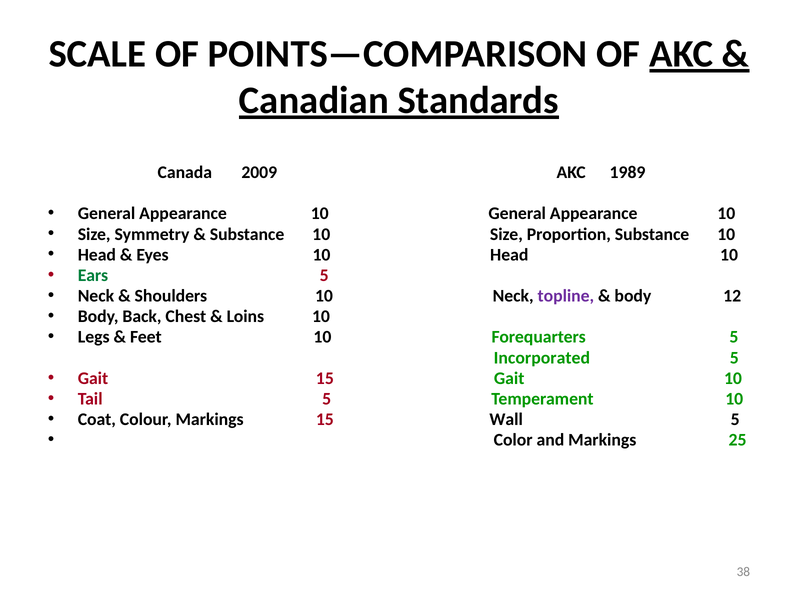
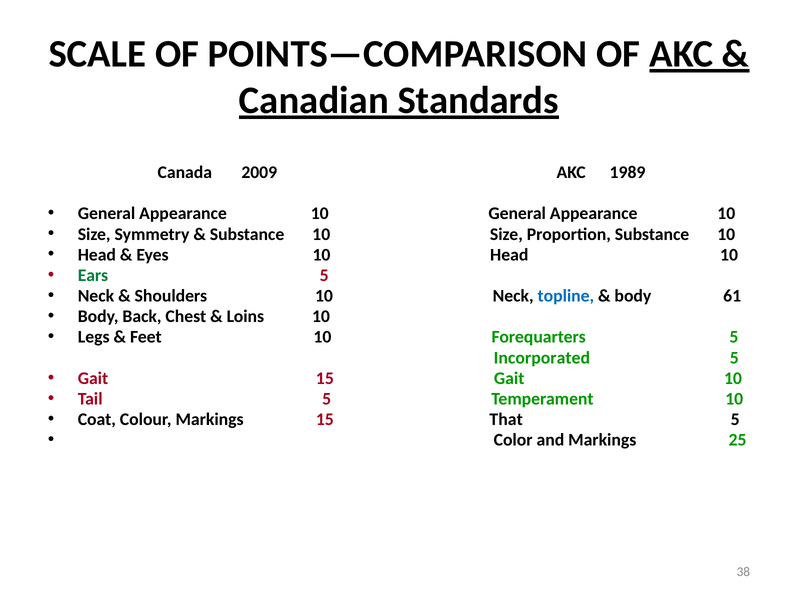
topline colour: purple -> blue
12: 12 -> 61
Wall: Wall -> That
